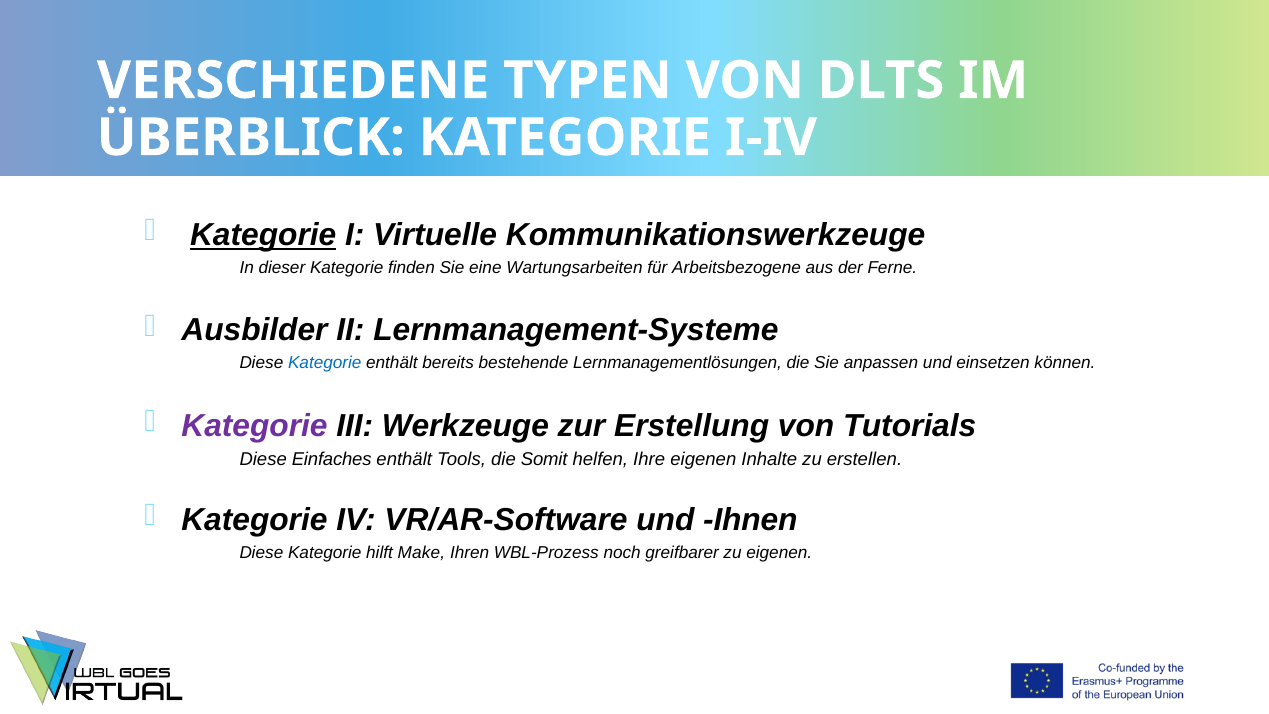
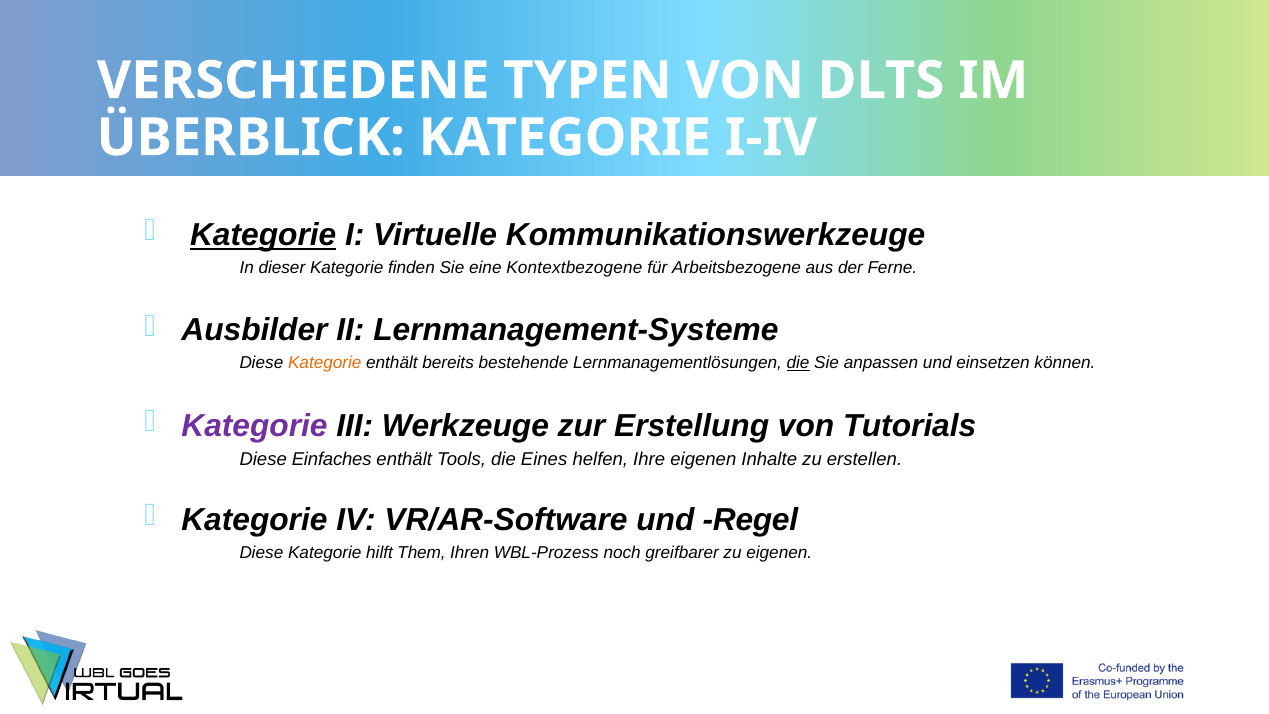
Wartungsarbeiten: Wartungsarbeiten -> Kontextbezogene
Kategorie at (325, 363) colour: blue -> orange
die at (798, 363) underline: none -> present
Somit: Somit -> Eines
Ihnen: Ihnen -> Regel
Make: Make -> Them
